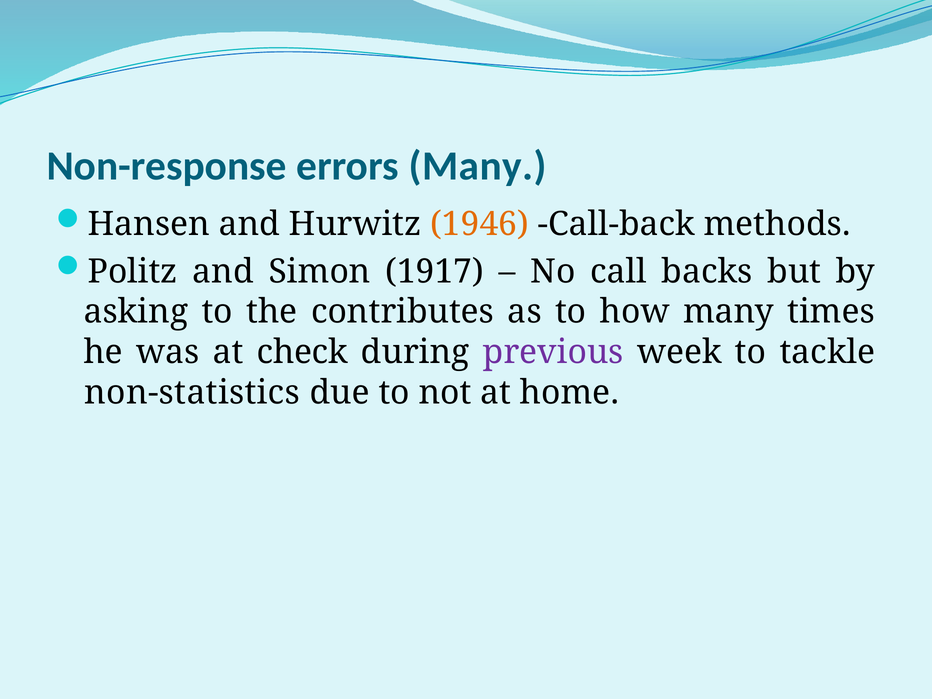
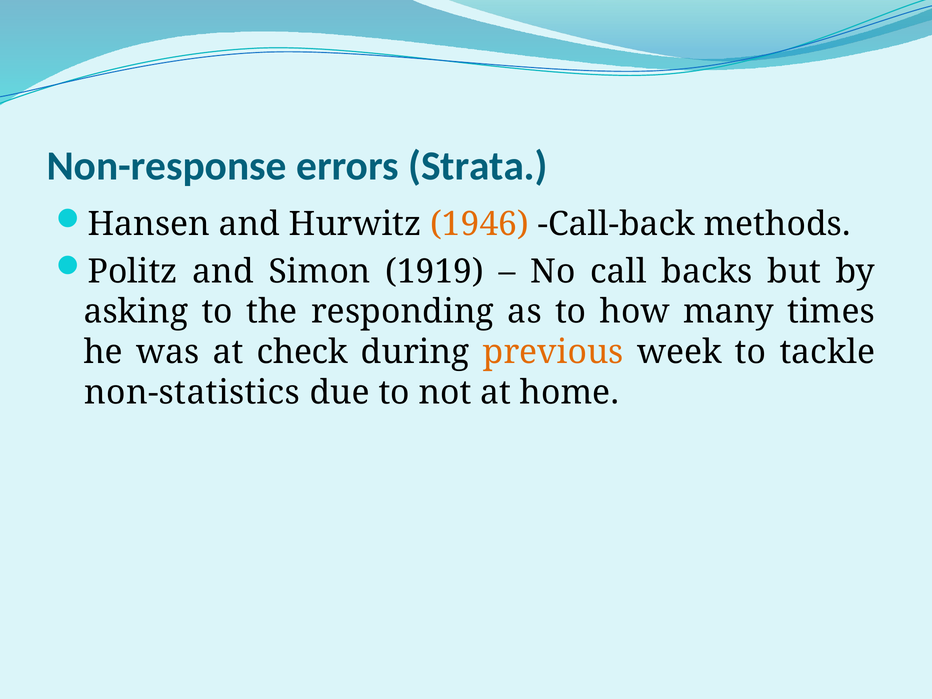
errors Many: Many -> Strata
1917: 1917 -> 1919
contributes: contributes -> responding
previous colour: purple -> orange
